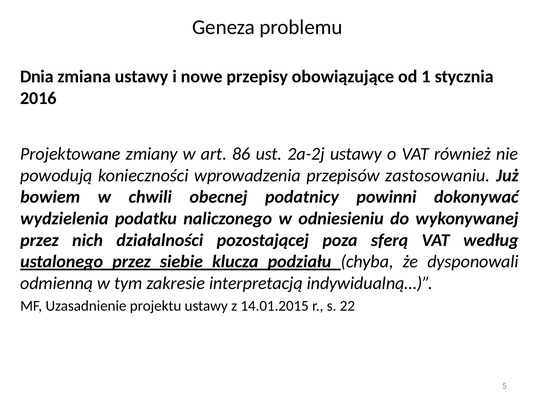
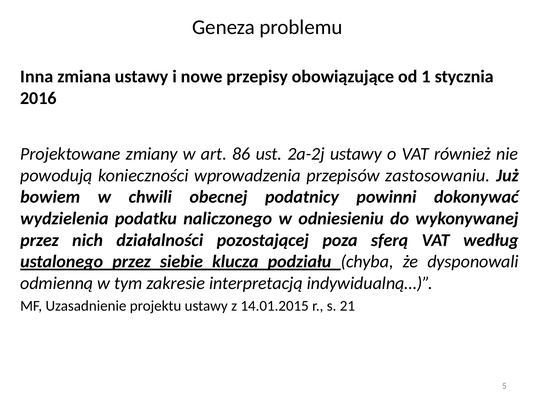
Dnia: Dnia -> Inna
22: 22 -> 21
